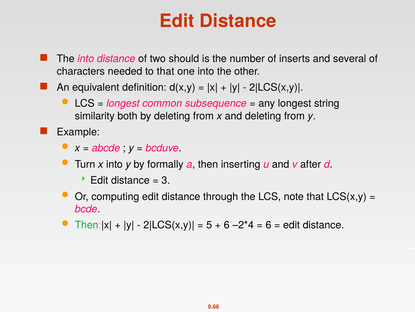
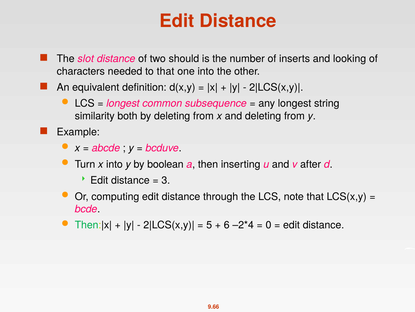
The into: into -> slot
several: several -> looking
formally: formally -> boolean
6 at (268, 225): 6 -> 0
